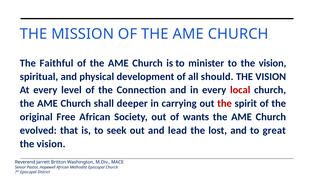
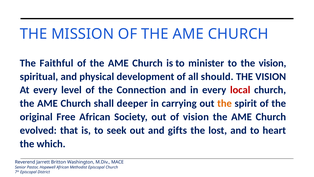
the at (225, 103) colour: red -> orange
of wants: wants -> vision
lead: lead -> gifts
great: great -> heart
vision at (51, 144): vision -> which
